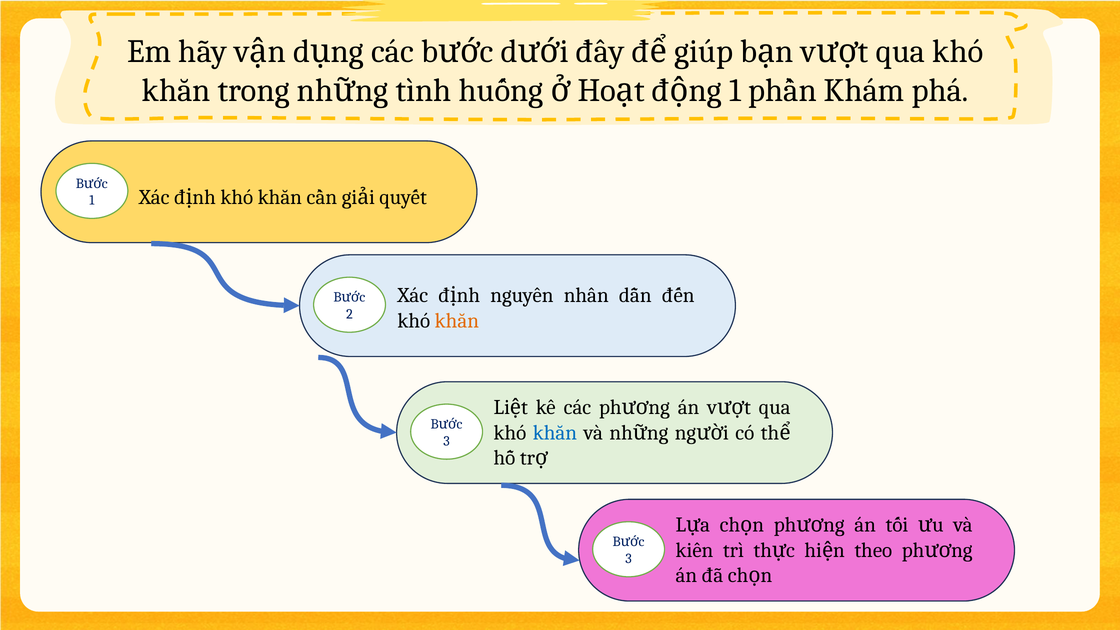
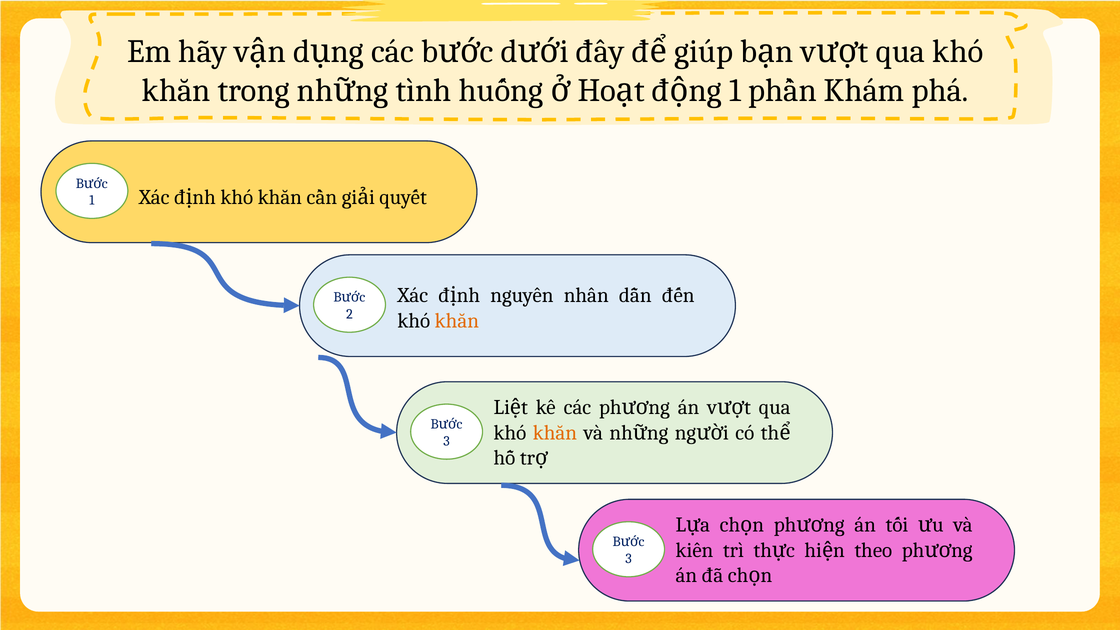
khăn at (555, 433) colour: blue -> orange
